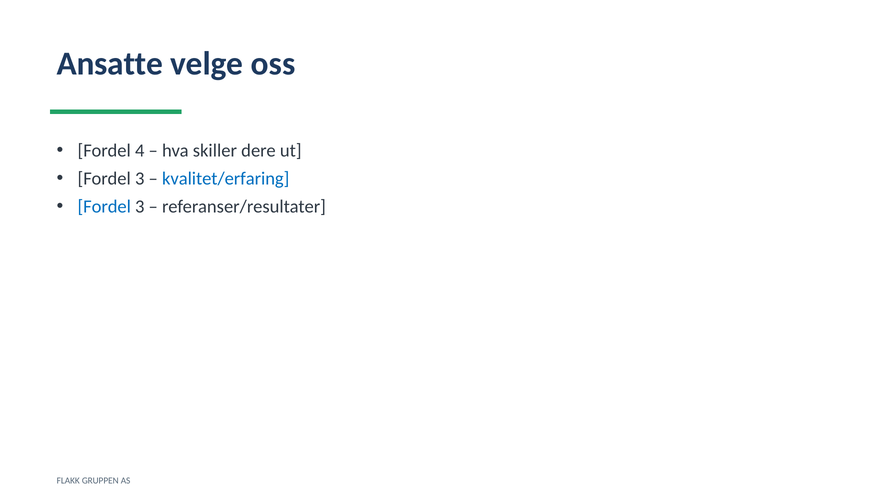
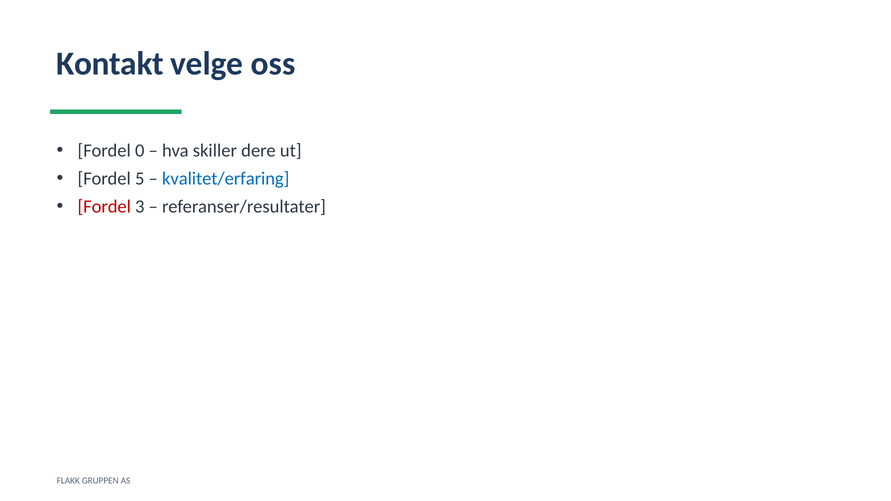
Ansatte: Ansatte -> Kontakt
4: 4 -> 0
3 at (140, 179): 3 -> 5
Fordel at (104, 207) colour: blue -> red
